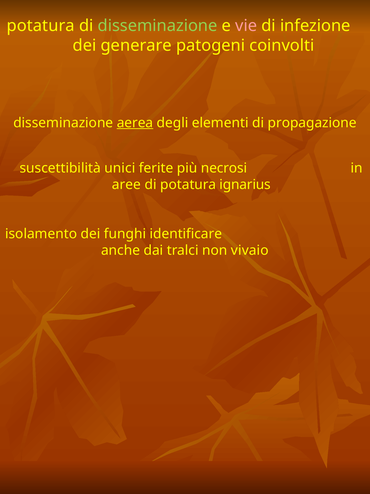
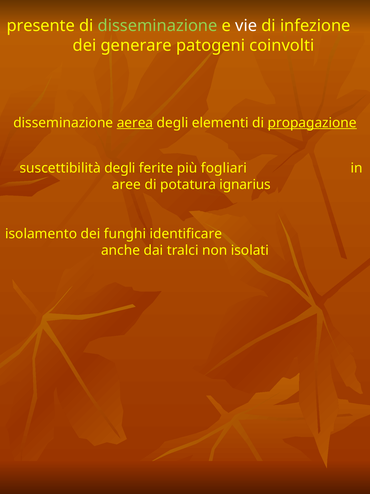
potatura at (41, 26): potatura -> presente
vie colour: pink -> white
propagazione underline: none -> present
suscettibilità unici: unici -> degli
necrosi: necrosi -> fogliari
vivaio: vivaio -> isolati
